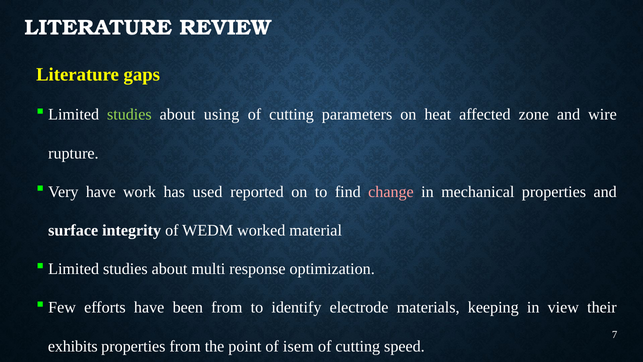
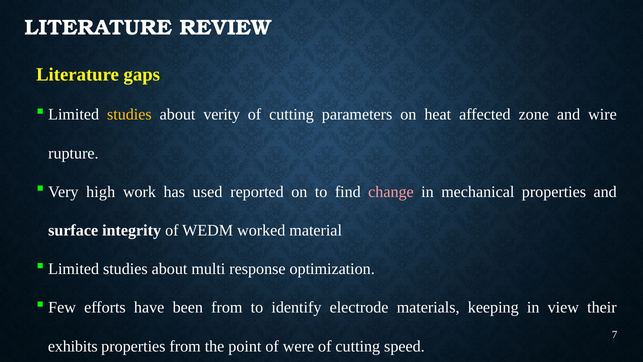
studies at (129, 114) colour: light green -> yellow
using: using -> verity
Very have: have -> high
isem: isem -> were
